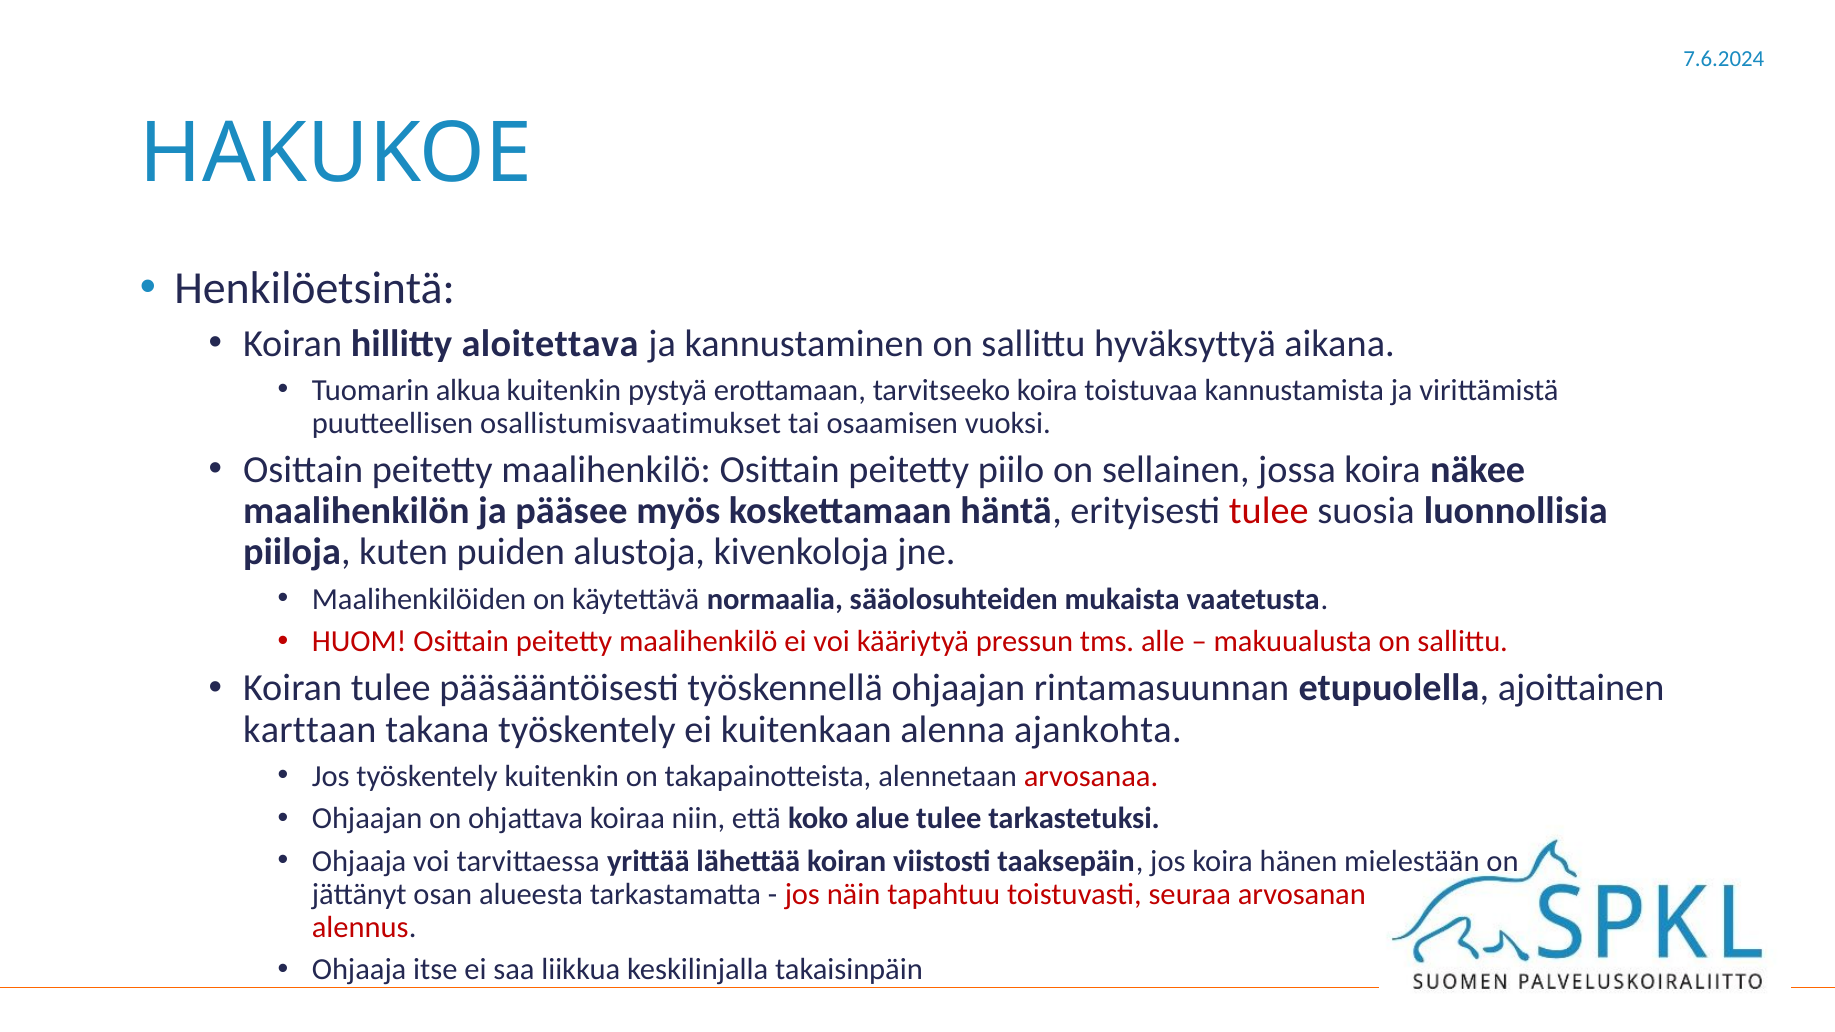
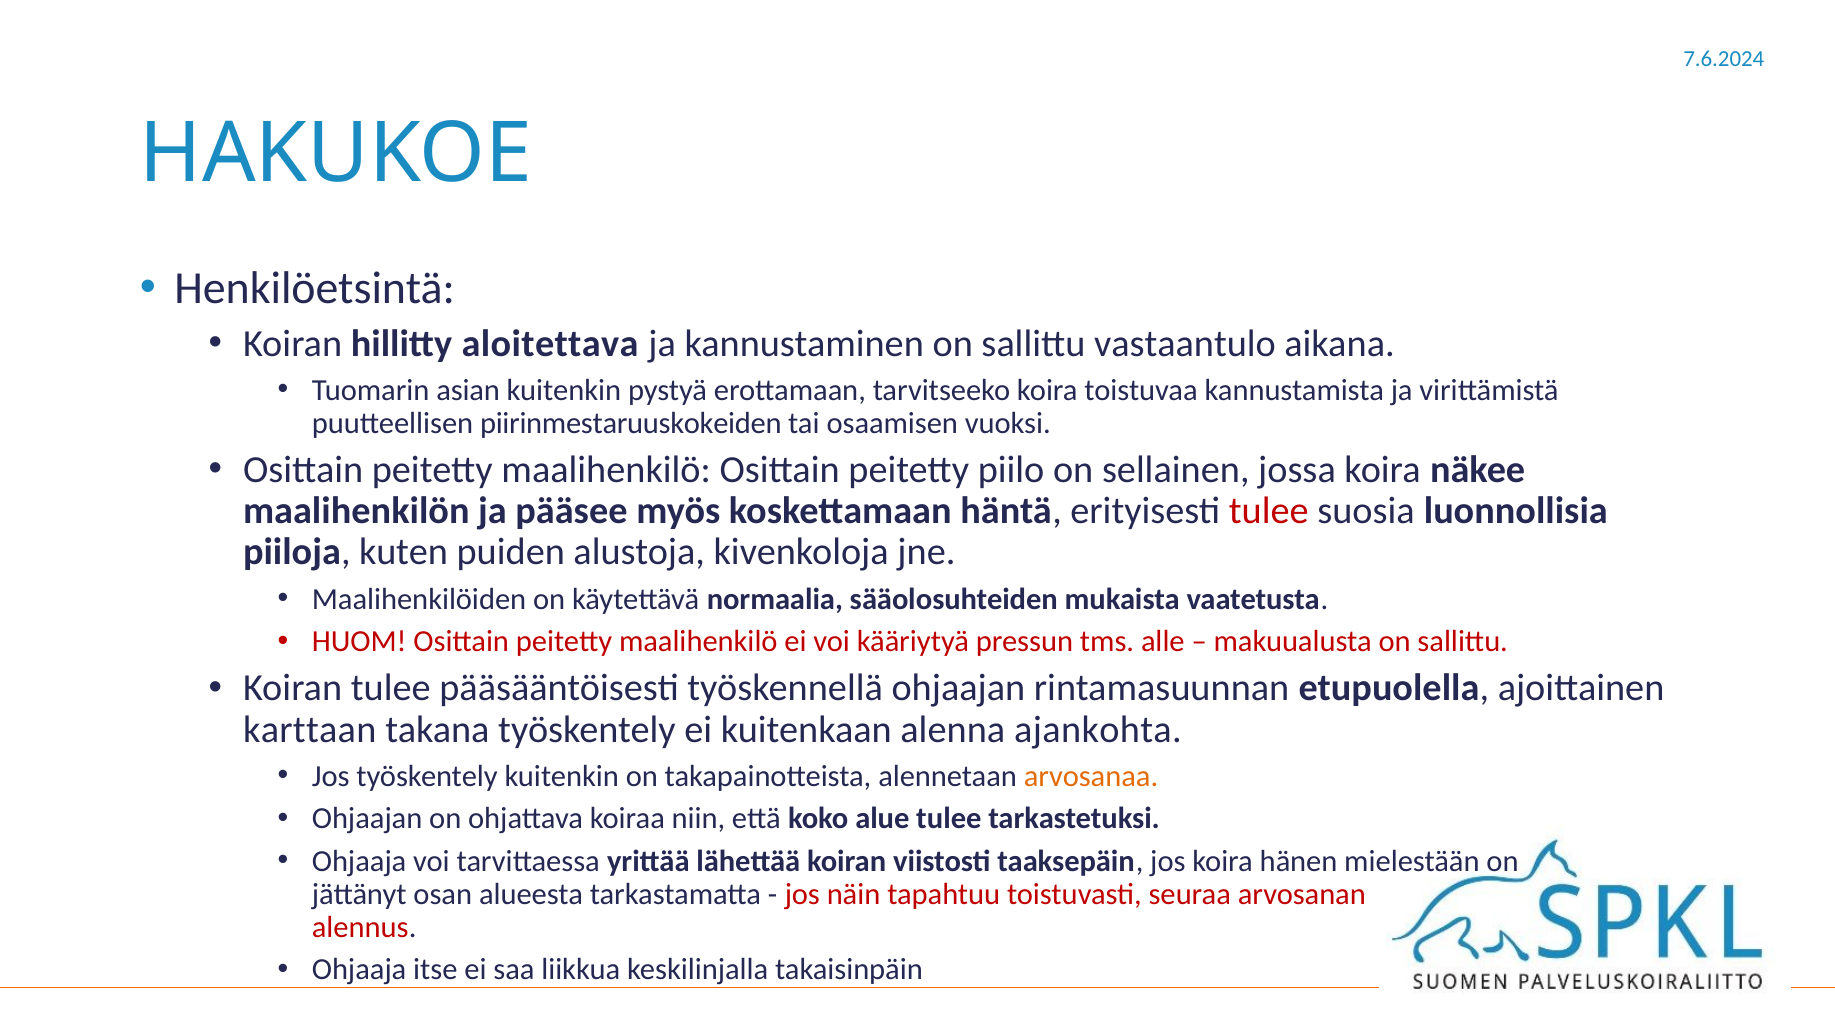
hyväksyttyä: hyväksyttyä -> vastaantulo
alkua: alkua -> asian
osallistumisvaatimukset: osallistumisvaatimukset -> piirinmestaruuskokeiden
arvosanaa colour: red -> orange
